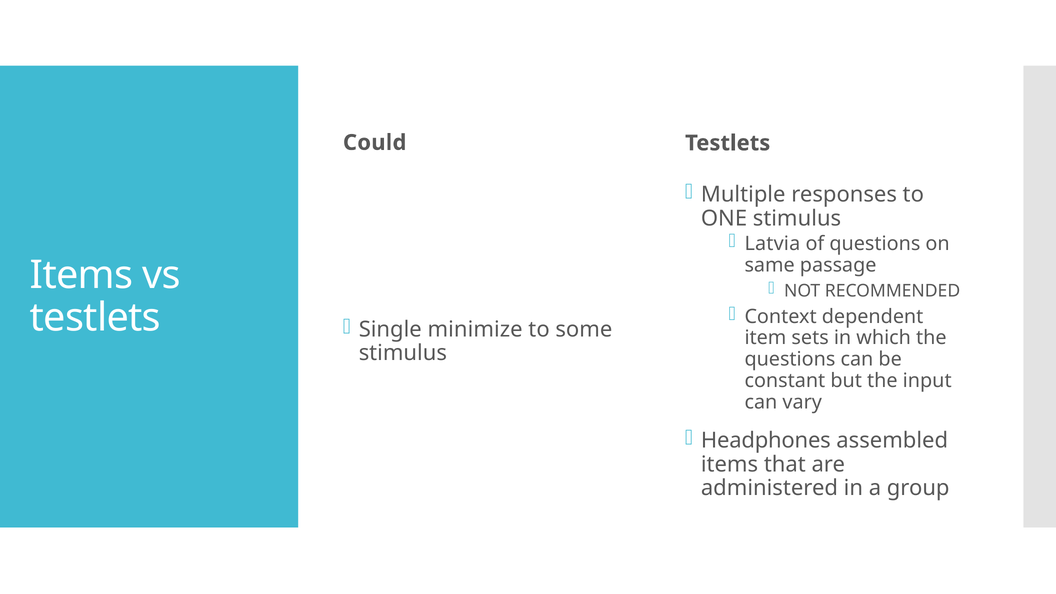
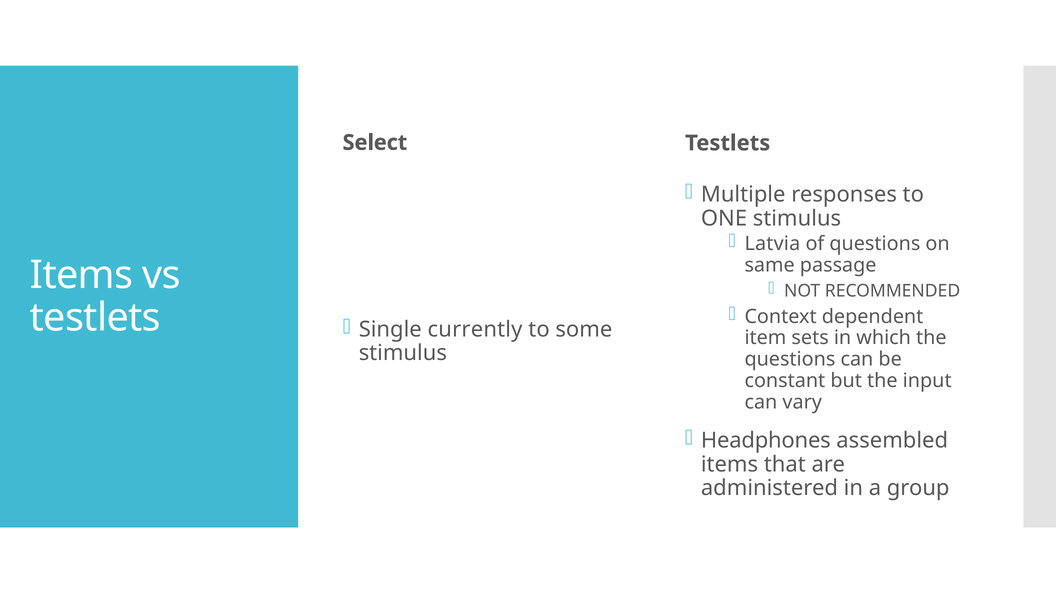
Could: Could -> Select
minimize: minimize -> currently
